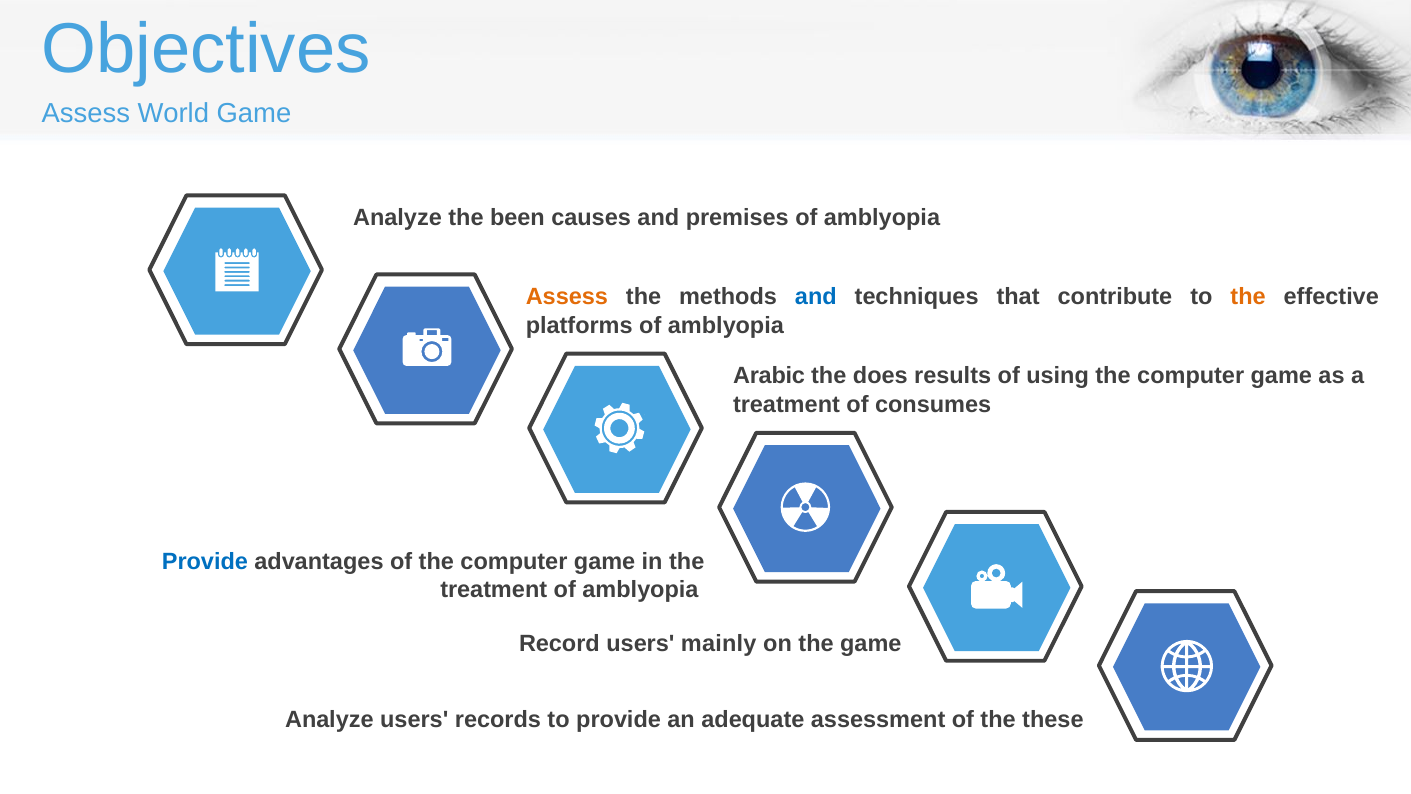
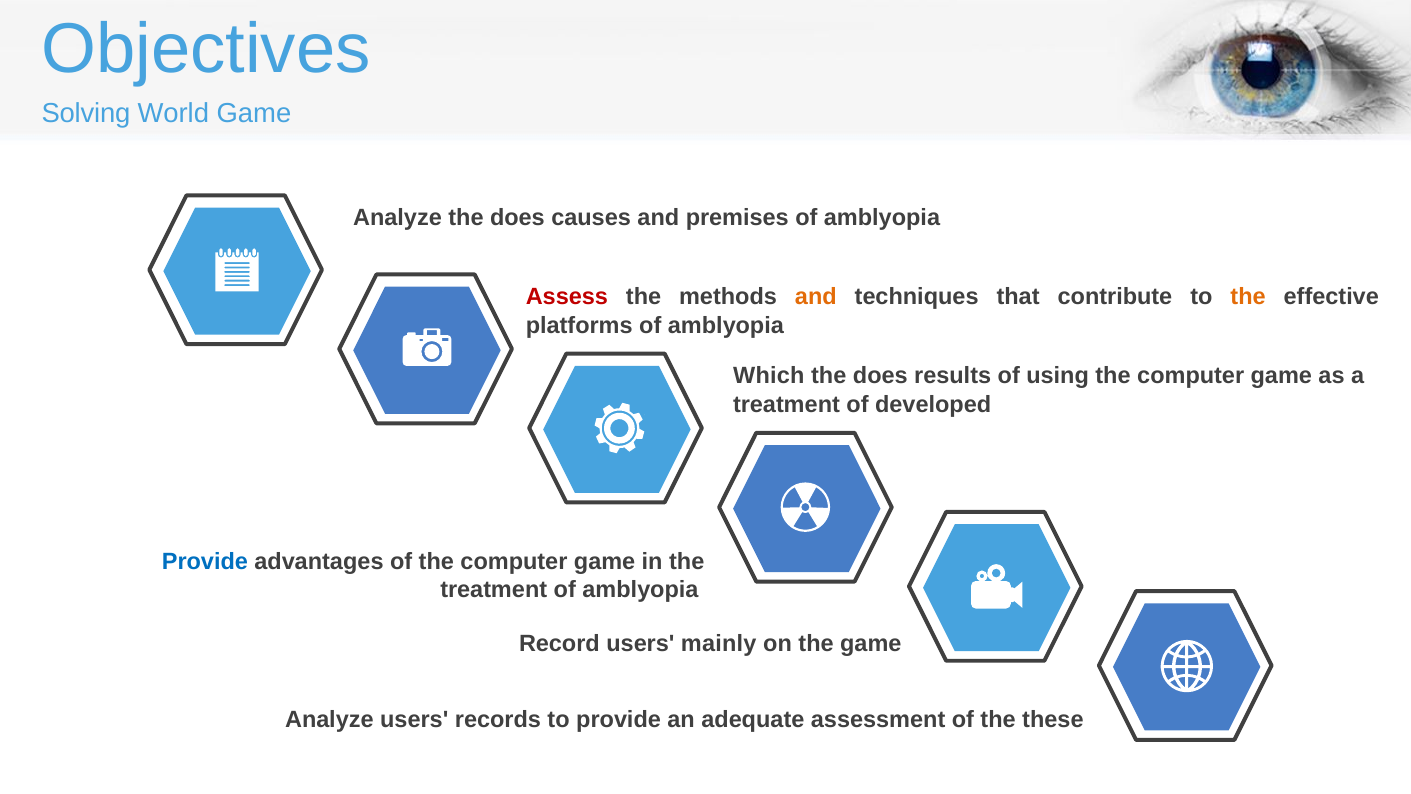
Assess at (86, 113): Assess -> Solving
Analyze the been: been -> does
Assess at (567, 297) colour: orange -> red
and at (816, 297) colour: blue -> orange
Arabic: Arabic -> Which
consumes: consumes -> developed
